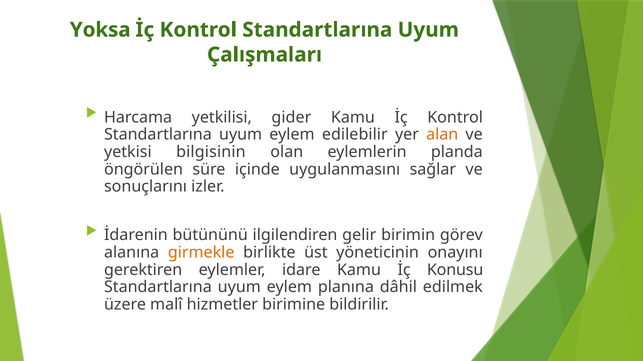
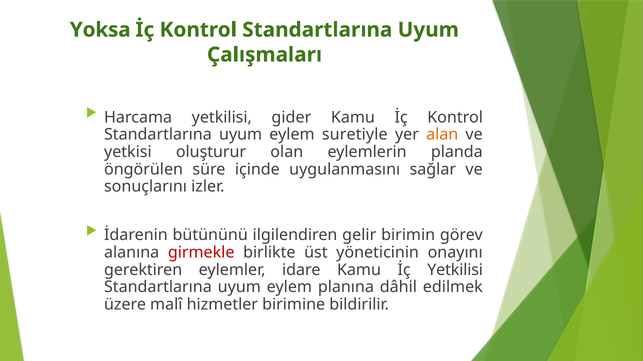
edilebilir: edilebilir -> suretiyle
bilgisinin: bilgisinin -> oluşturur
girmekle colour: orange -> red
İç Konusu: Konusu -> Yetkilisi
